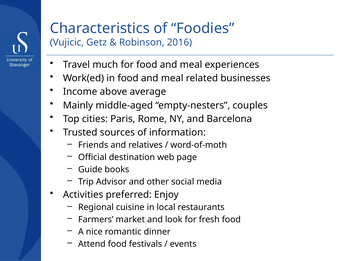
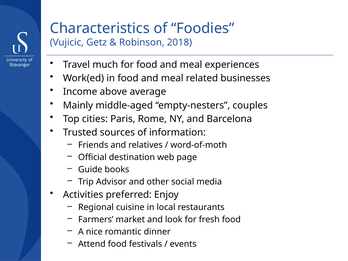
2016: 2016 -> 2018
